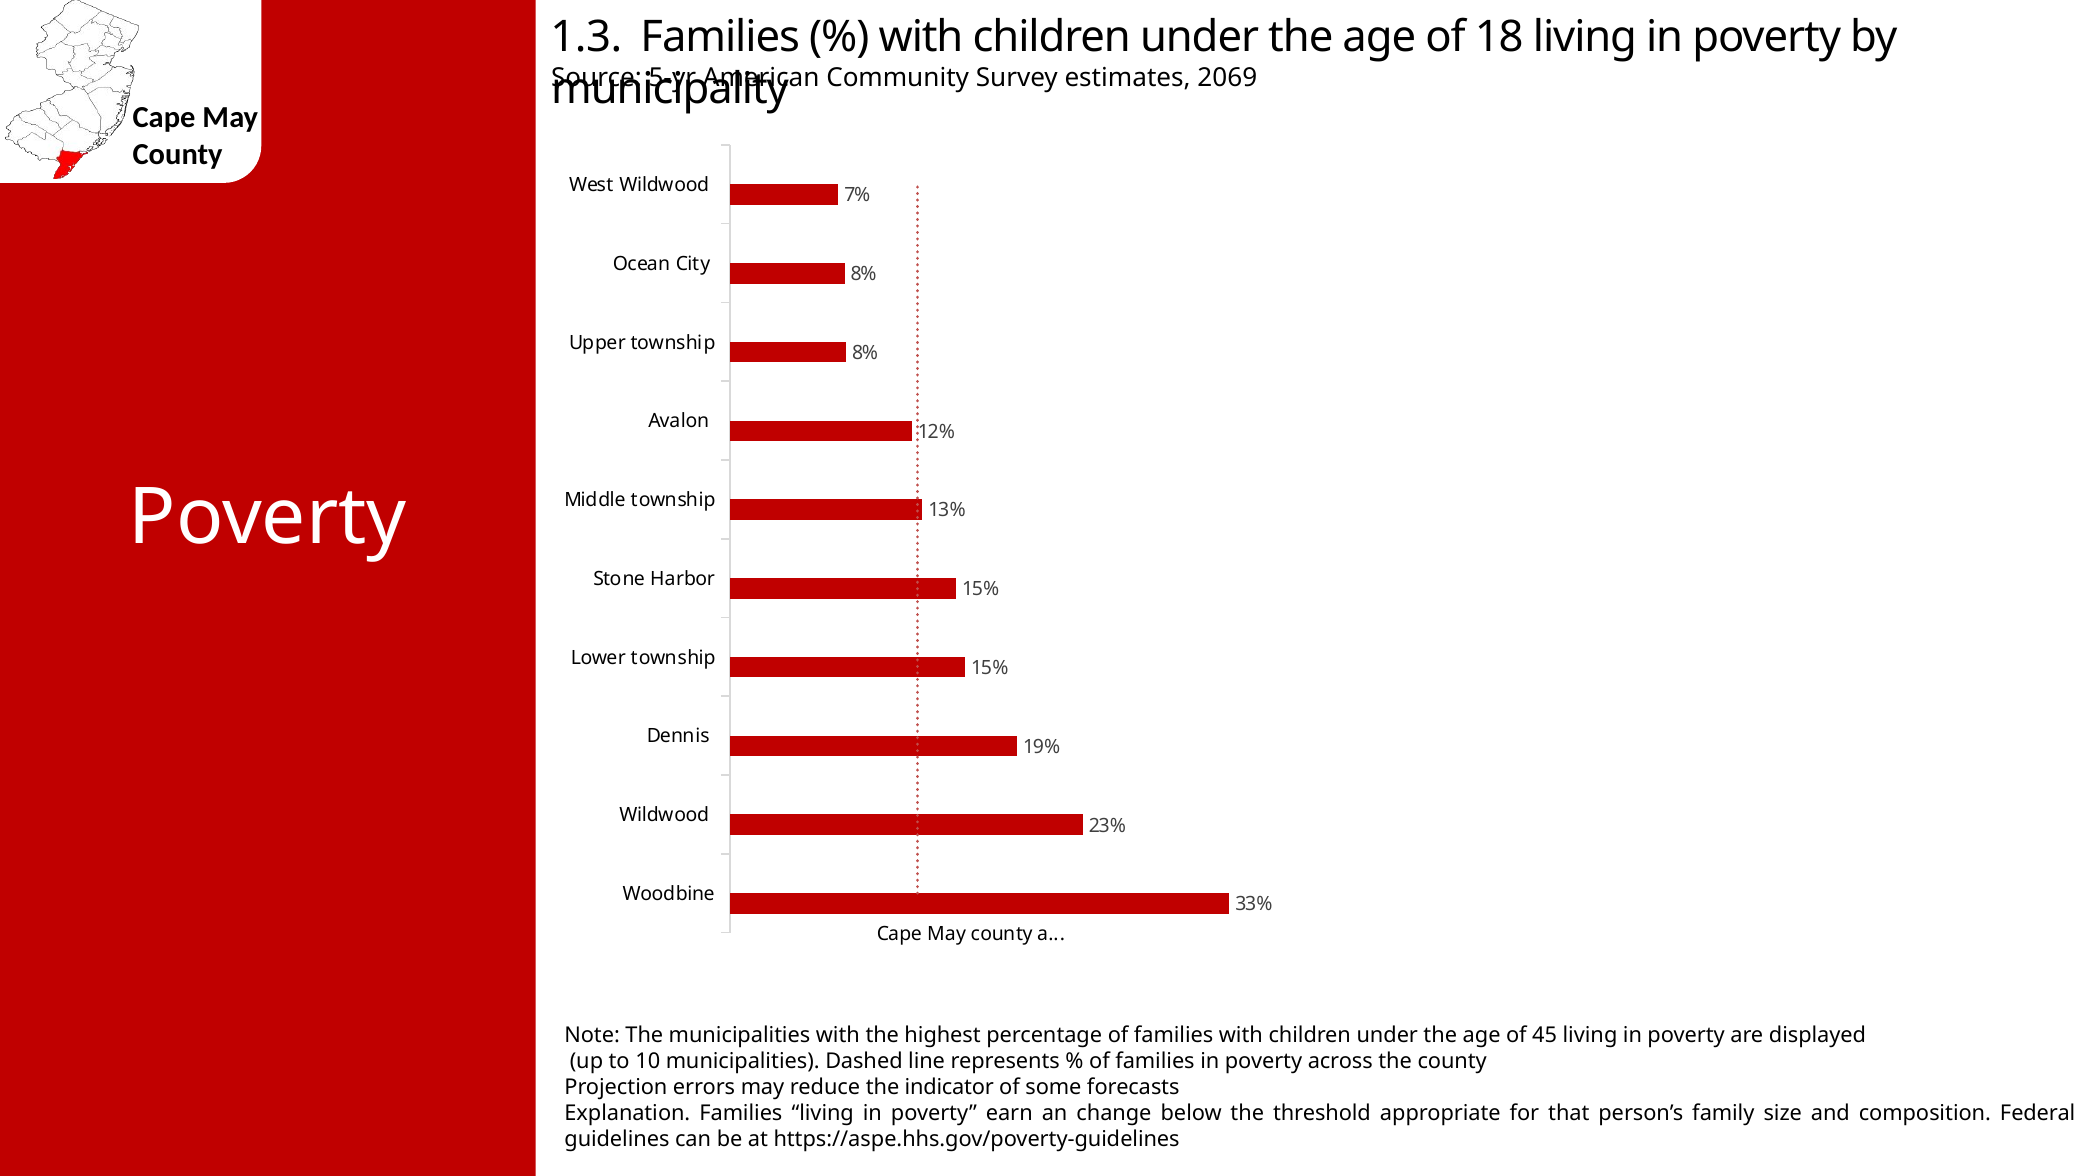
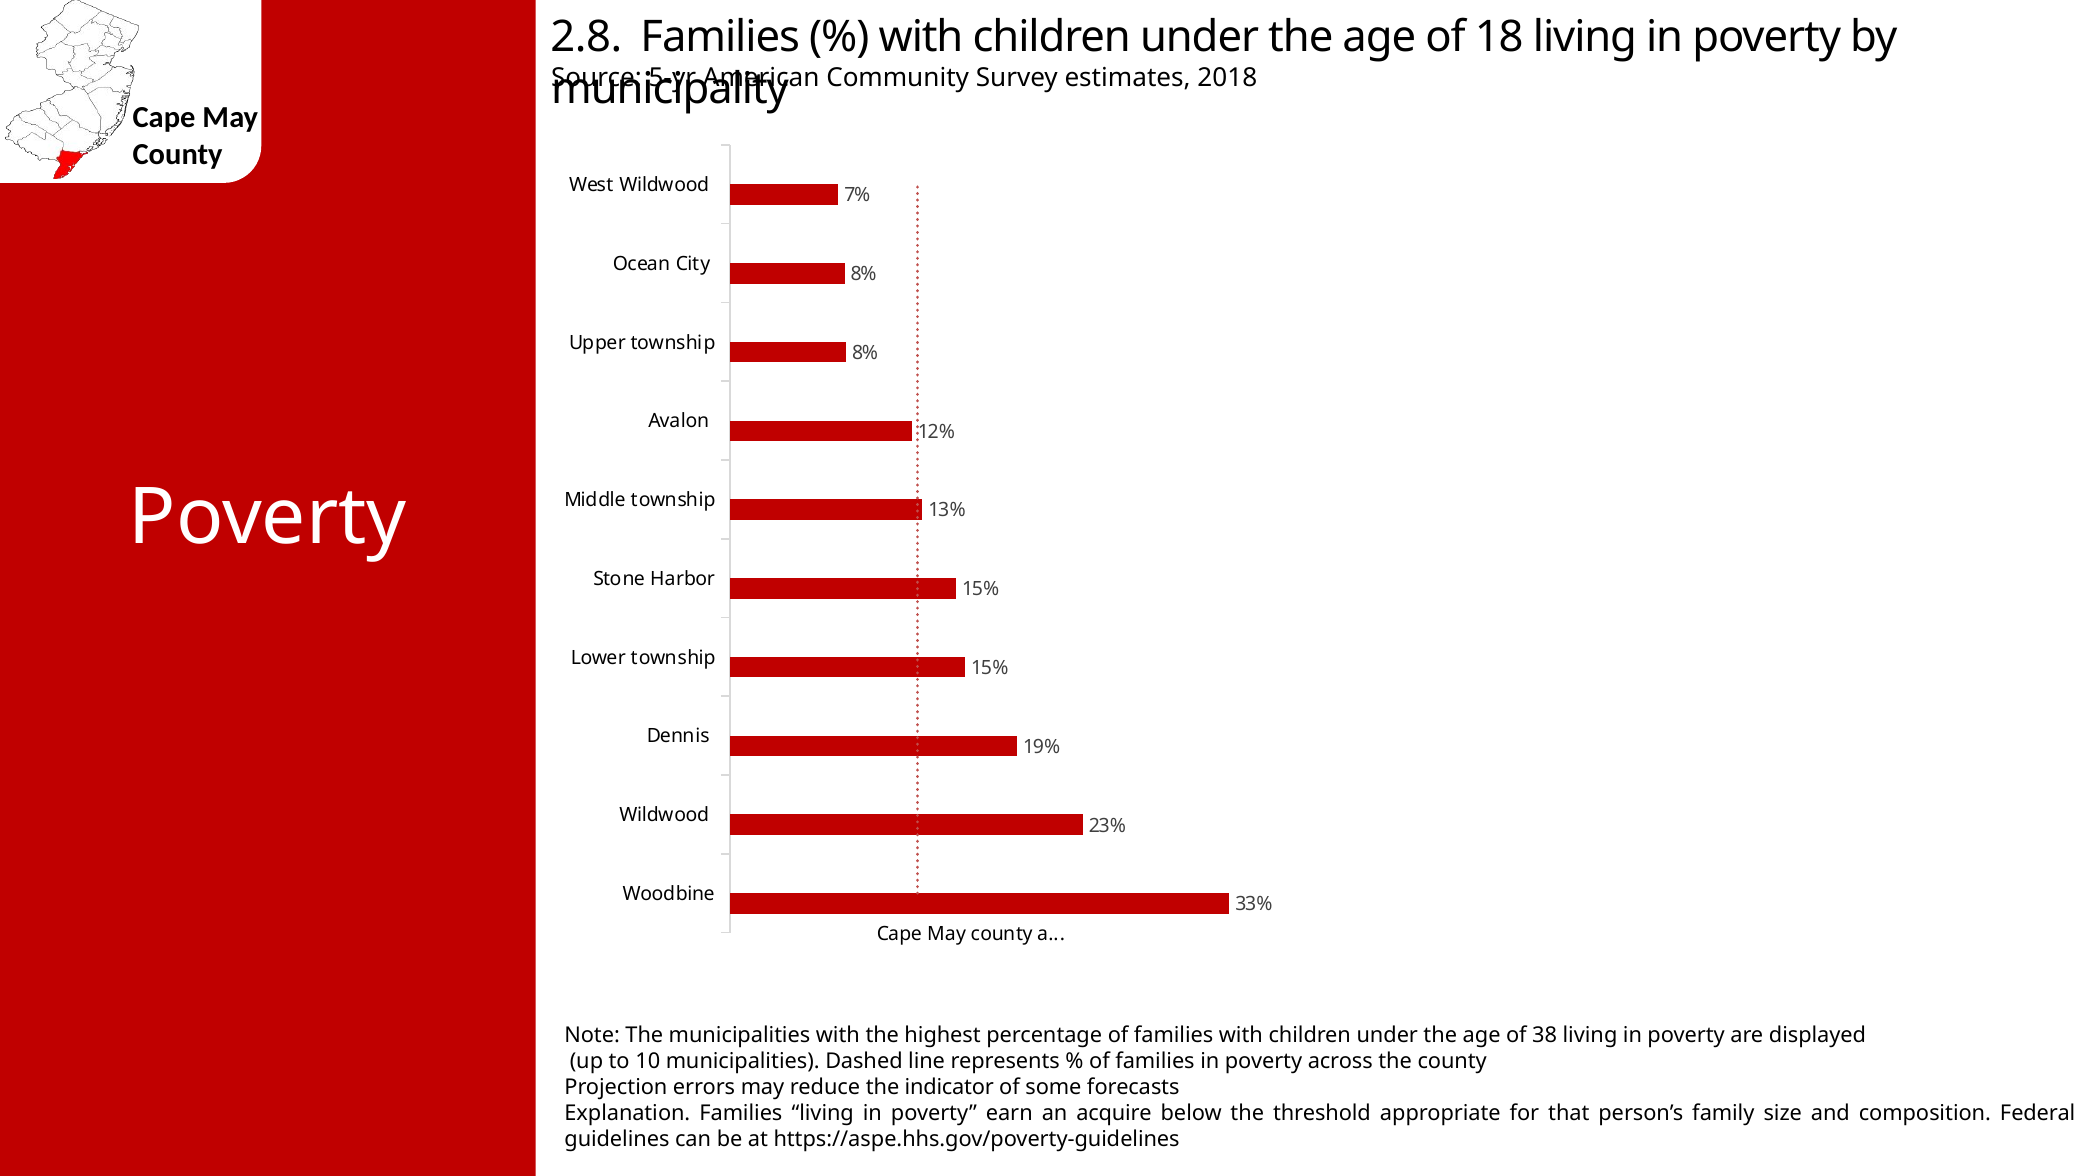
1.3: 1.3 -> 2.8
2069: 2069 -> 2018
45: 45 -> 38
change: change -> acquire
